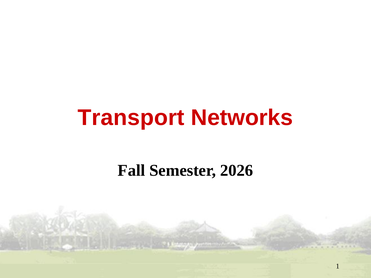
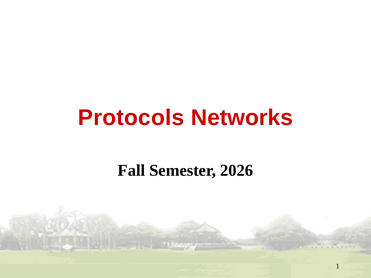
Transport: Transport -> Protocols
